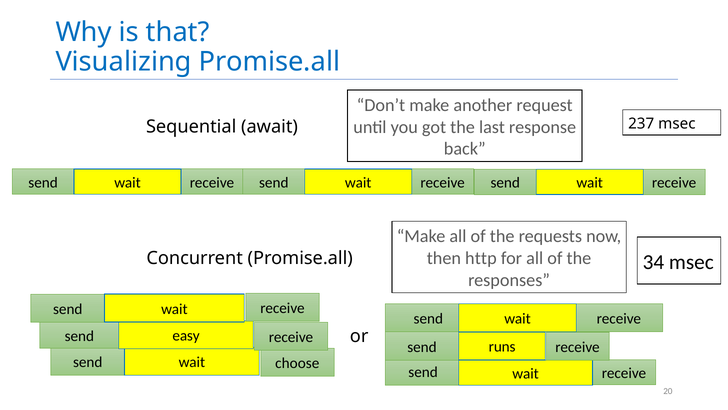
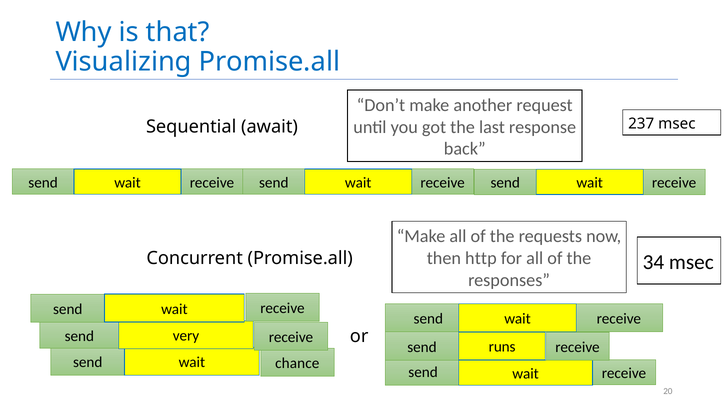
easy: easy -> very
choose: choose -> chance
